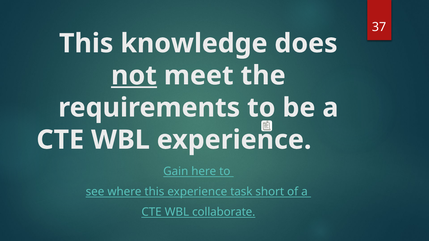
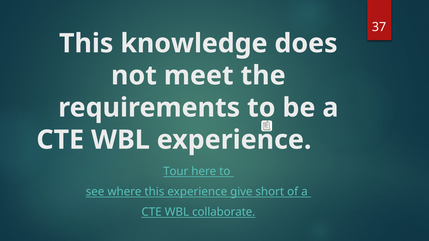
not underline: present -> none
Gain: Gain -> Tour
task: task -> give
